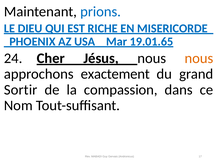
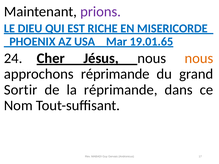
prions colour: blue -> purple
approchons exactement: exactement -> réprimande
la compassion: compassion -> réprimande
